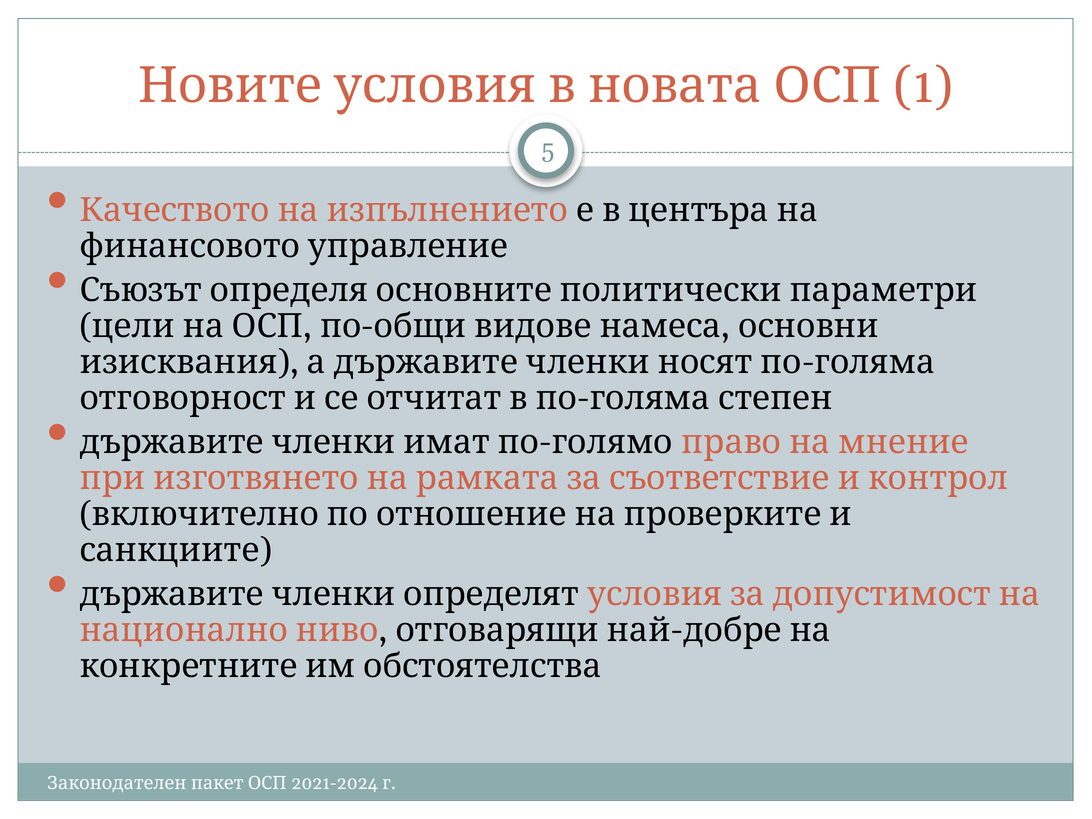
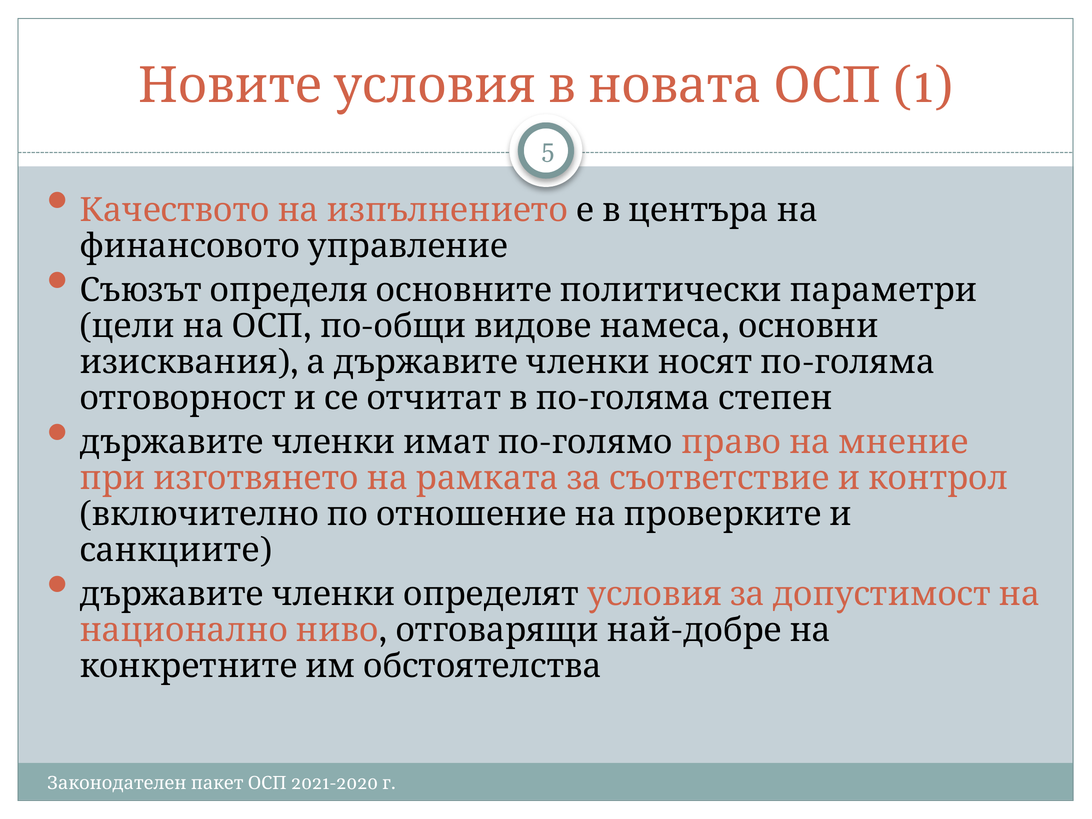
2021-2024: 2021-2024 -> 2021-2020
